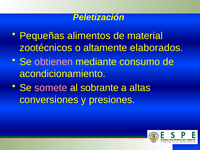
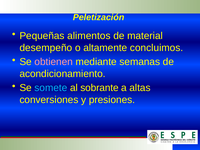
zootécnicos: zootécnicos -> desempeño
elaborados: elaborados -> concluimos
consumo: consumo -> semanas
somete colour: pink -> light blue
